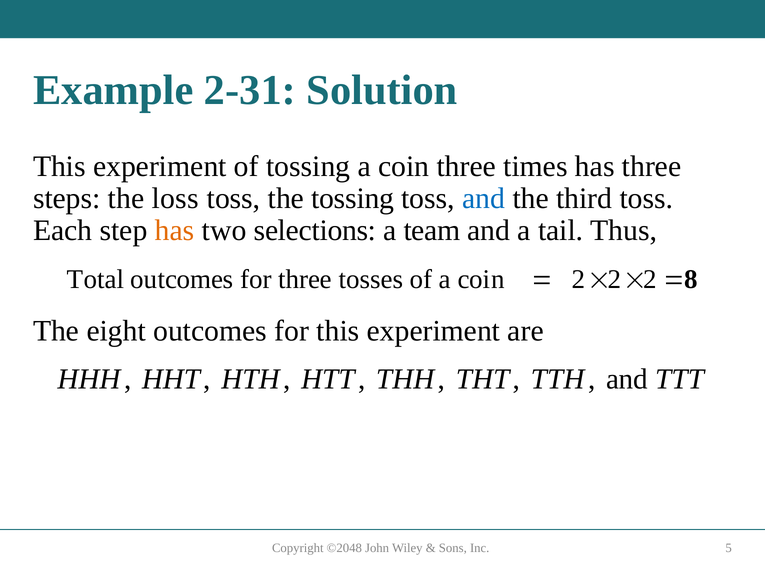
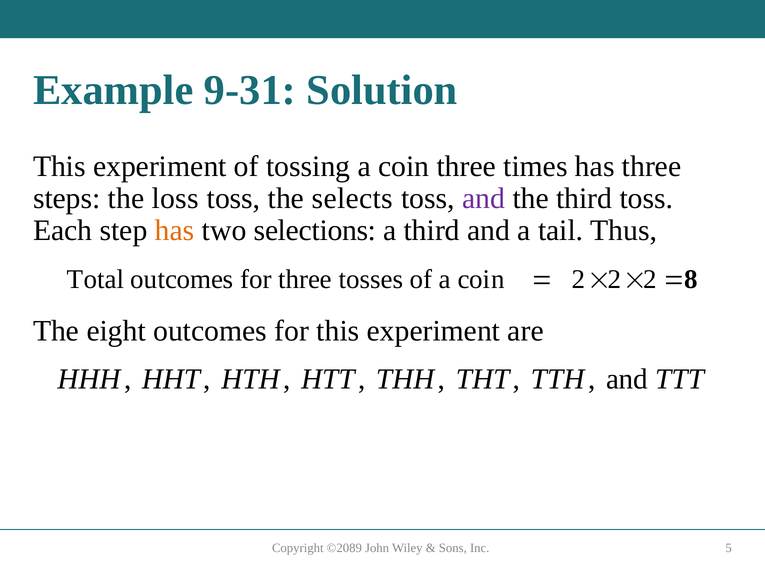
2-31: 2-31 -> 9-31
the tossing: tossing -> selects
and at (484, 198) colour: blue -> purple
a team: team -> third
©2048: ©2048 -> ©2089
